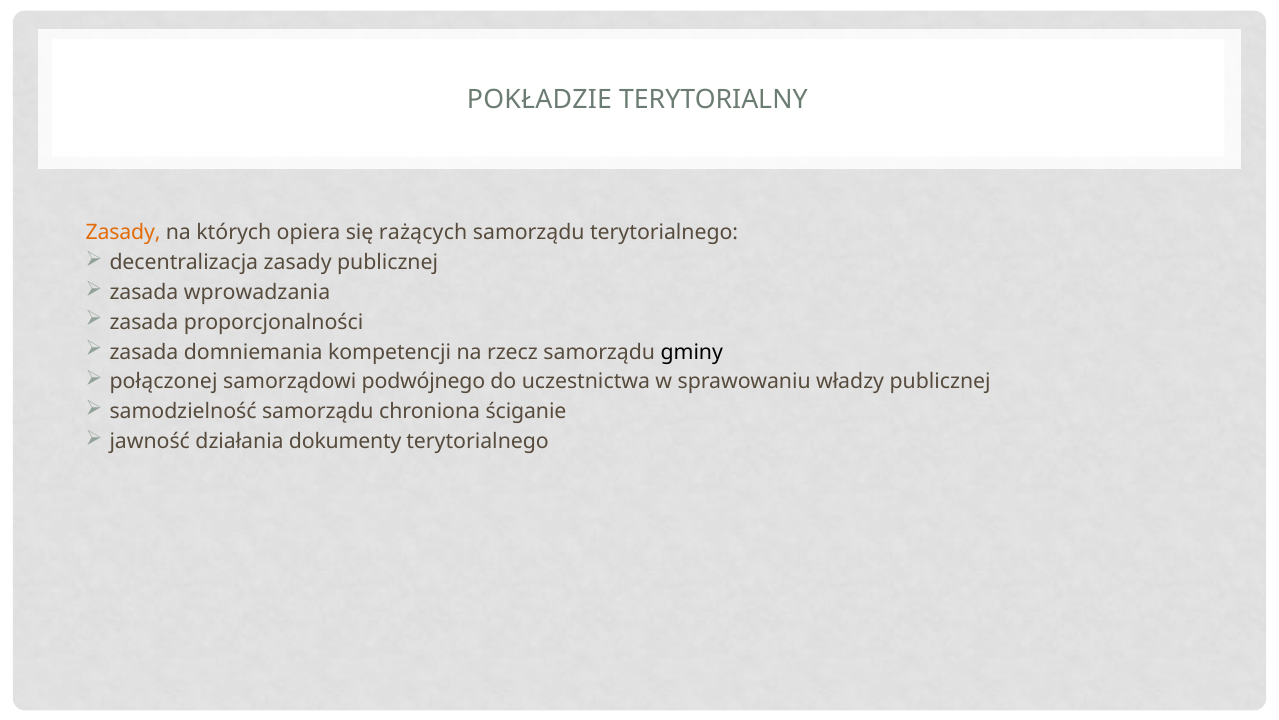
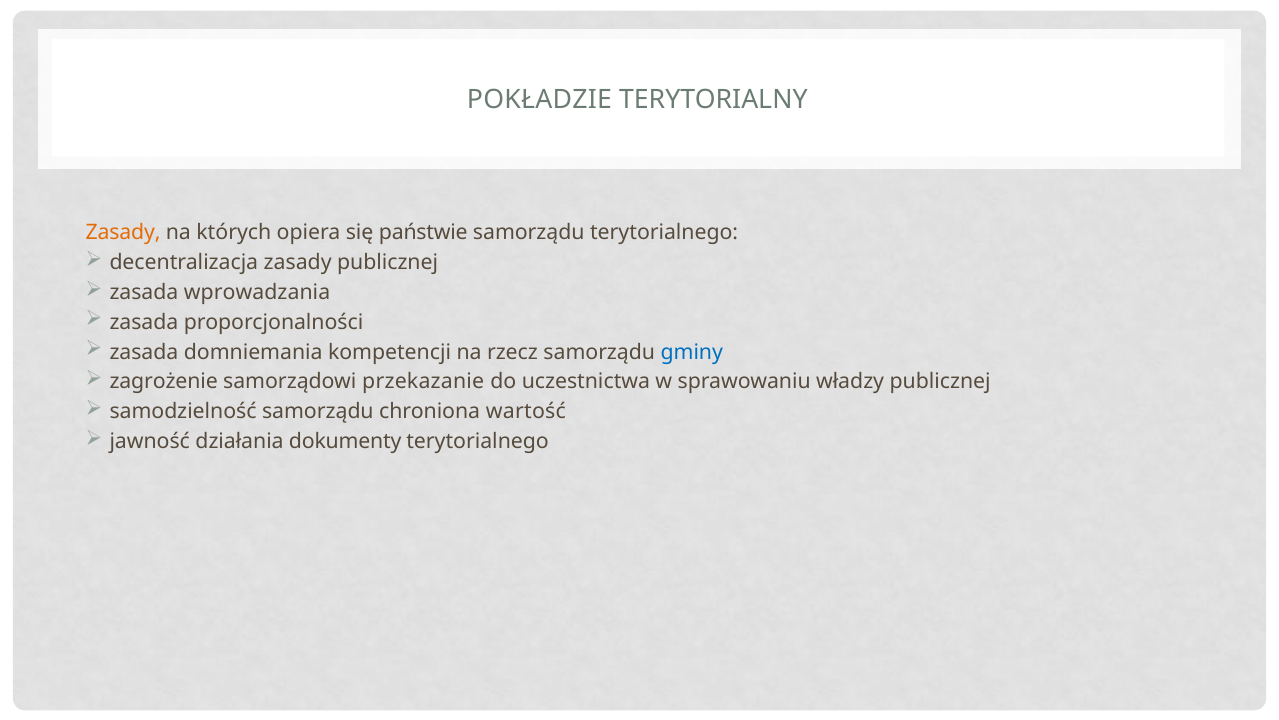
rażących: rażących -> państwie
gminy colour: black -> blue
połączonej: połączonej -> zagrożenie
podwójnego: podwójnego -> przekazanie
ściganie: ściganie -> wartość
